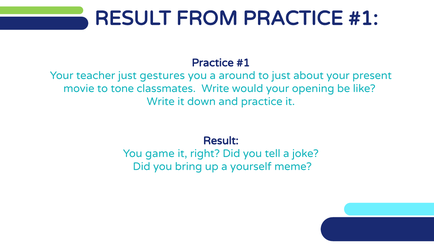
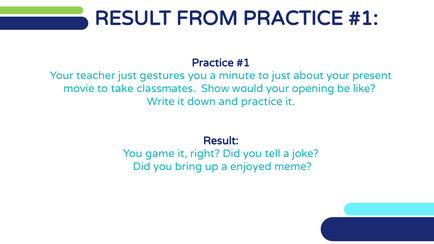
around: around -> minute
tone: tone -> take
classmates Write: Write -> Show
yourself: yourself -> enjoyed
